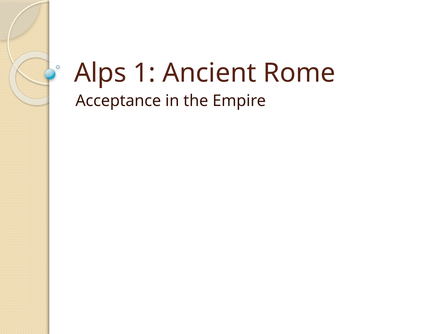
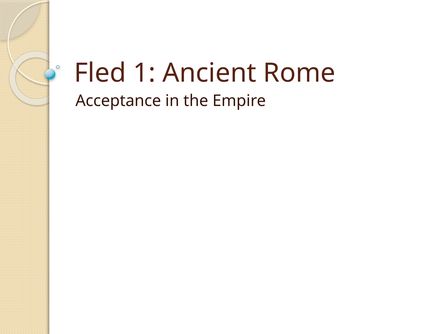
Alps: Alps -> Fled
